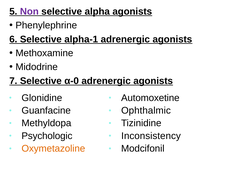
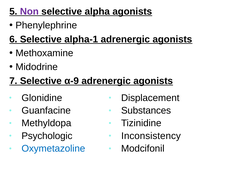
α-0: α-0 -> α-9
Automoxetine: Automoxetine -> Displacement
Ophthalmic: Ophthalmic -> Substances
Oxymetazoline colour: orange -> blue
